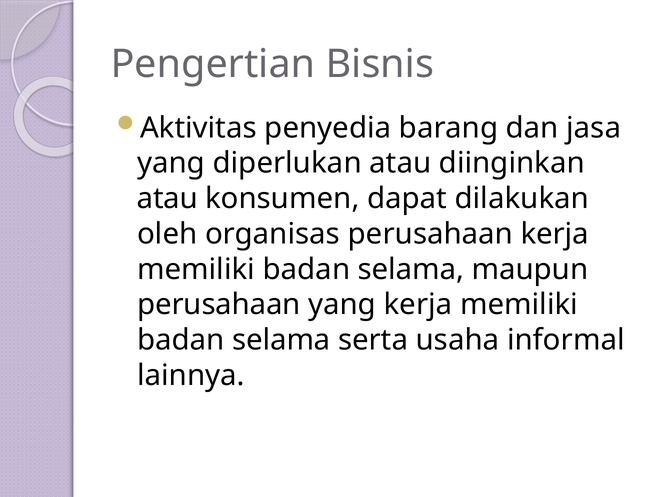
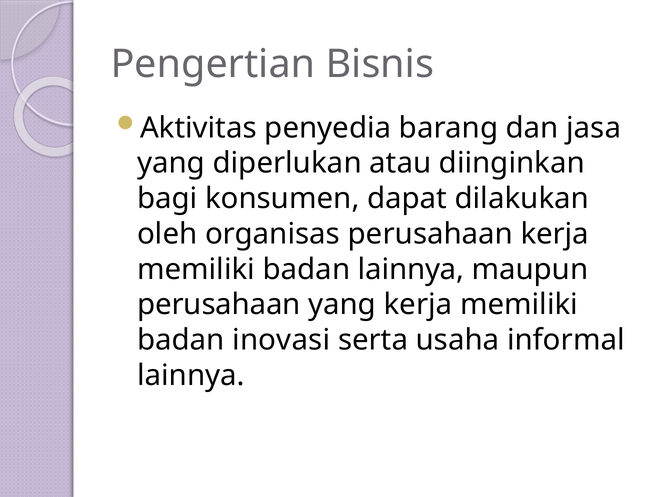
atau at (167, 199): atau -> bagi
selama at (411, 269): selama -> lainnya
selama at (281, 340): selama -> inovasi
